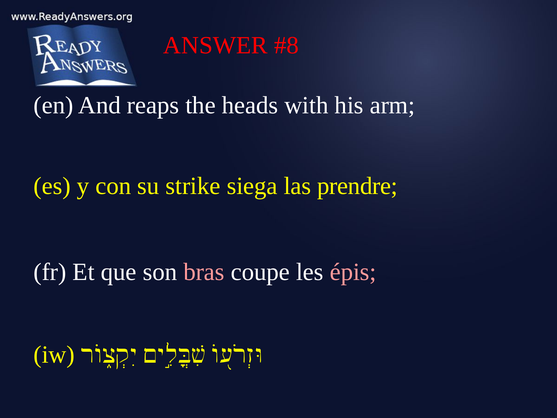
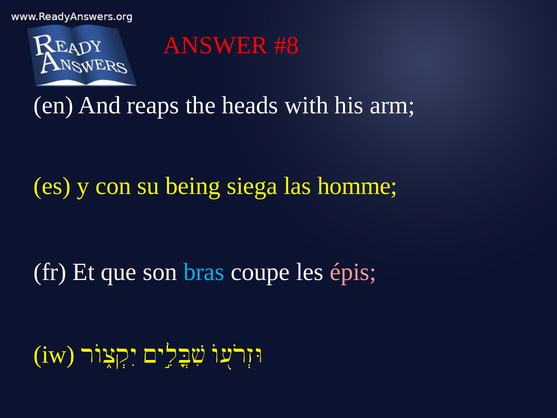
strike: strike -> being
prendre: prendre -> homme
bras colour: pink -> light blue
